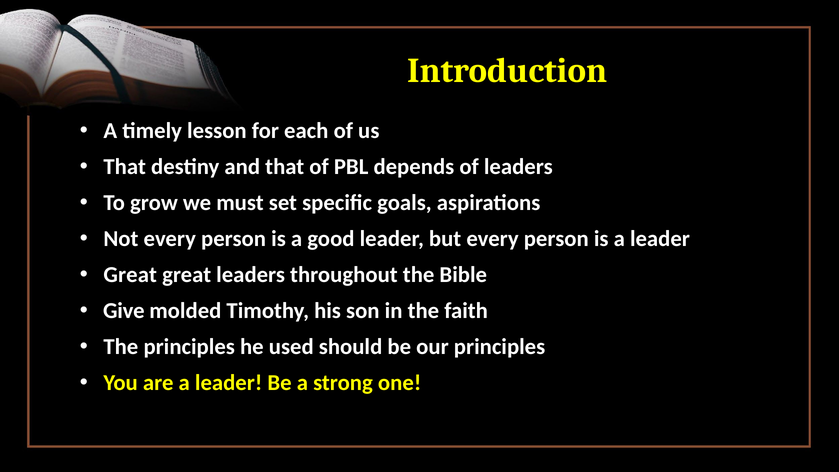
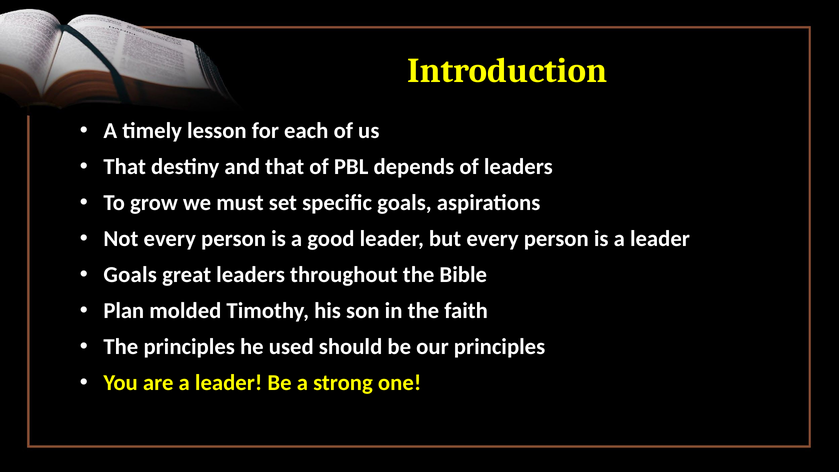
Great at (130, 275): Great -> Goals
Give: Give -> Plan
